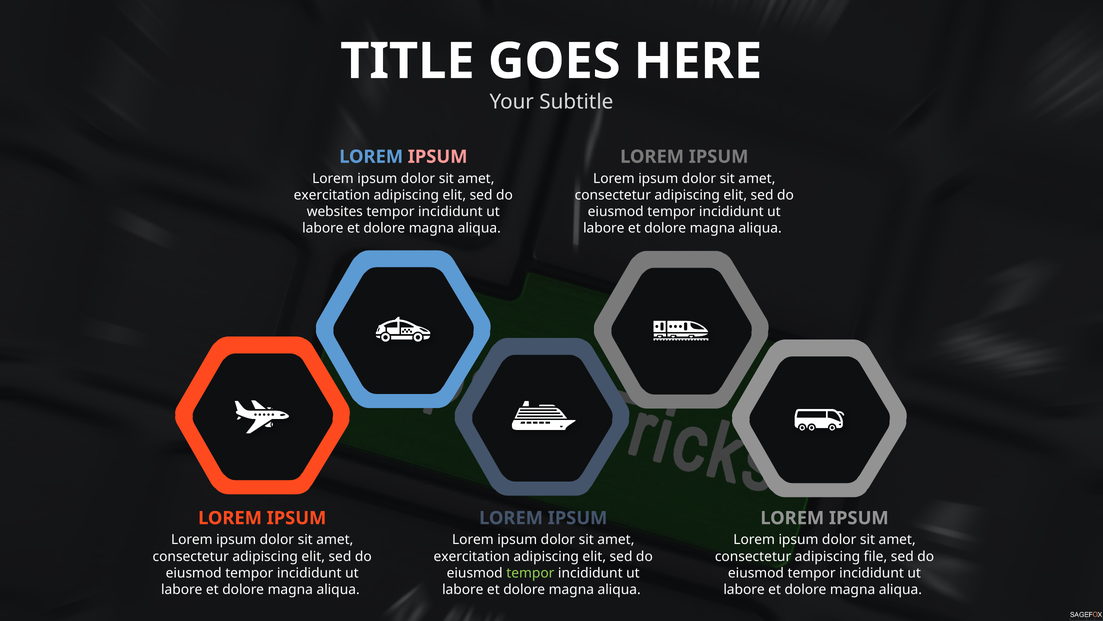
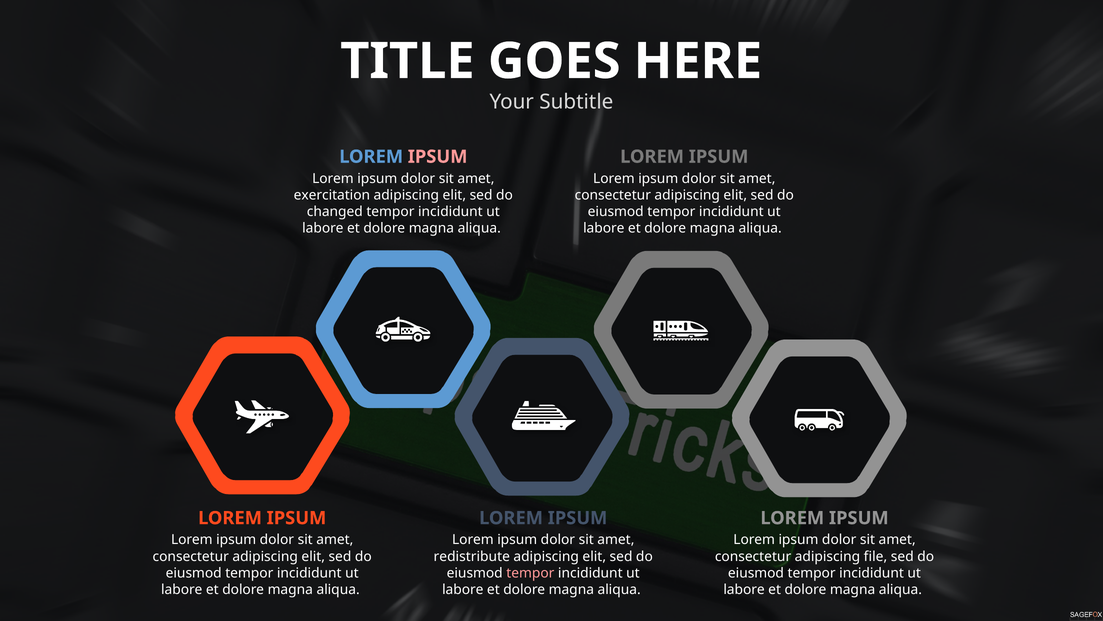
websites: websites -> changed
exercitation at (472, 556): exercitation -> redistribute
tempor at (530, 573) colour: light green -> pink
